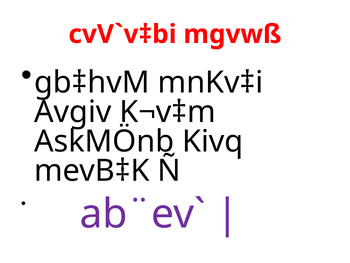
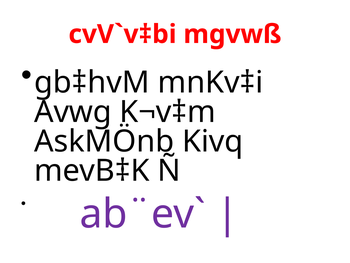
Avgiv: Avgiv -> Avwg
